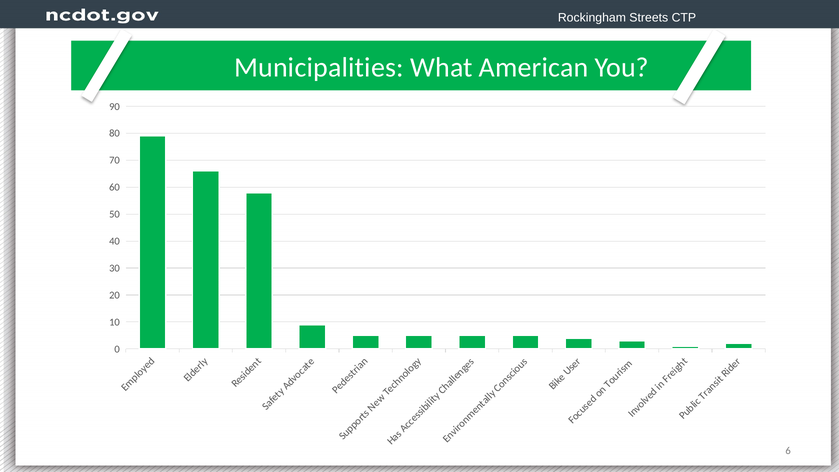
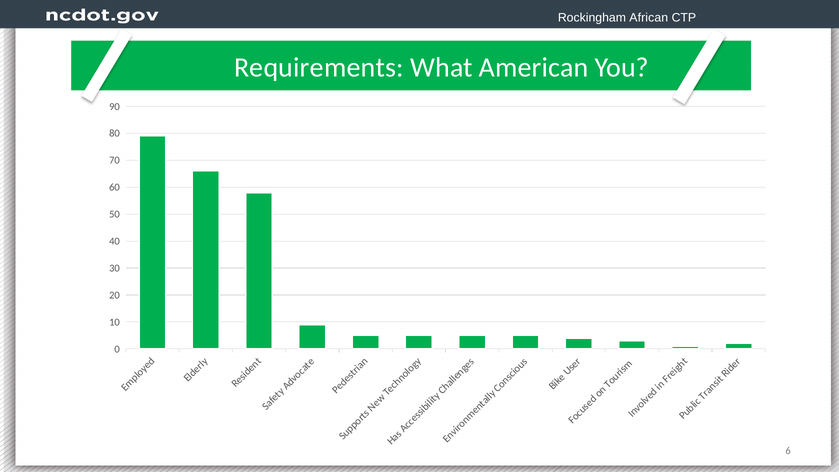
Streets: Streets -> African
Municipalities: Municipalities -> Requirements
